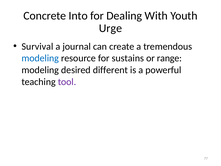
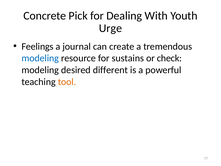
Into: Into -> Pick
Survival: Survival -> Feelings
range: range -> check
tool colour: purple -> orange
